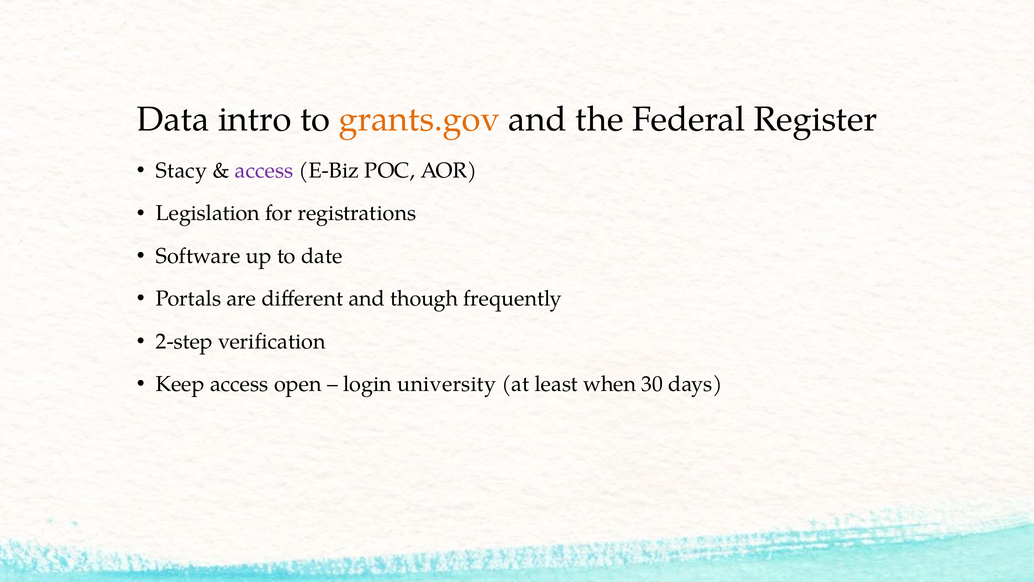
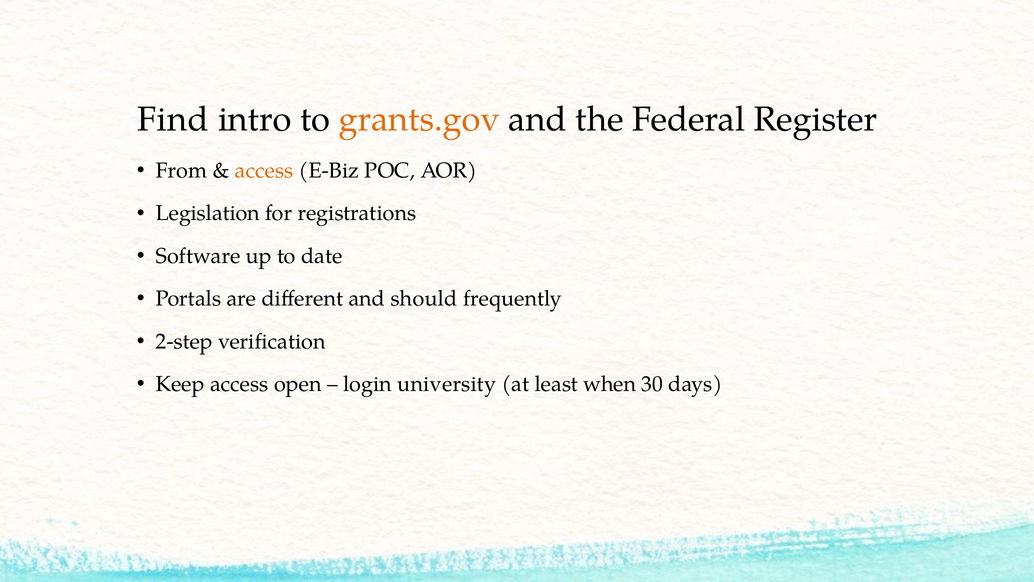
Data: Data -> Find
Stacy: Stacy -> From
access at (264, 171) colour: purple -> orange
though: though -> should
